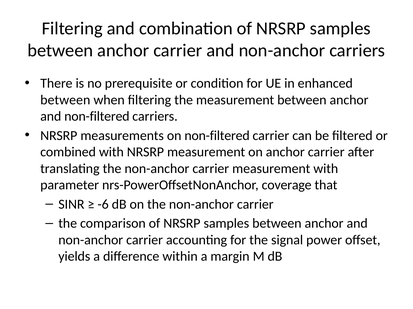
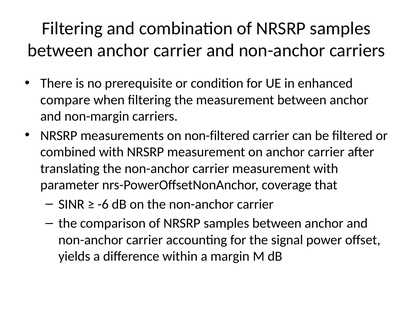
between at (65, 100): between -> compare
and non-filtered: non-filtered -> non-margin
